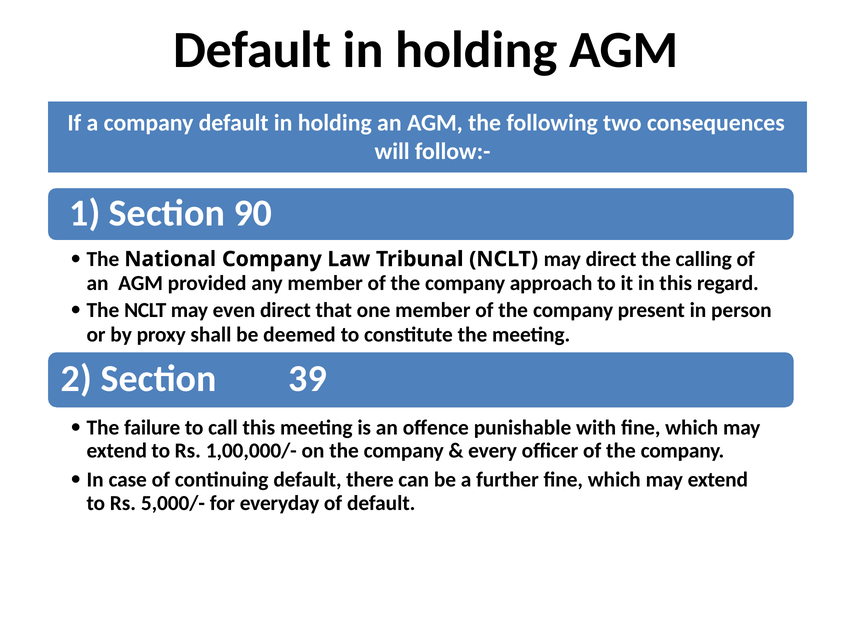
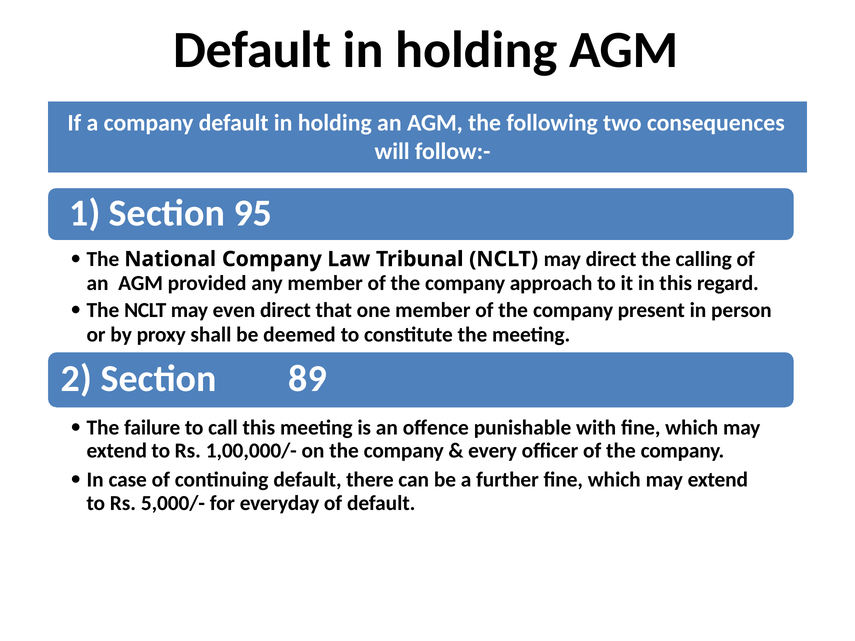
90: 90 -> 95
39: 39 -> 89
